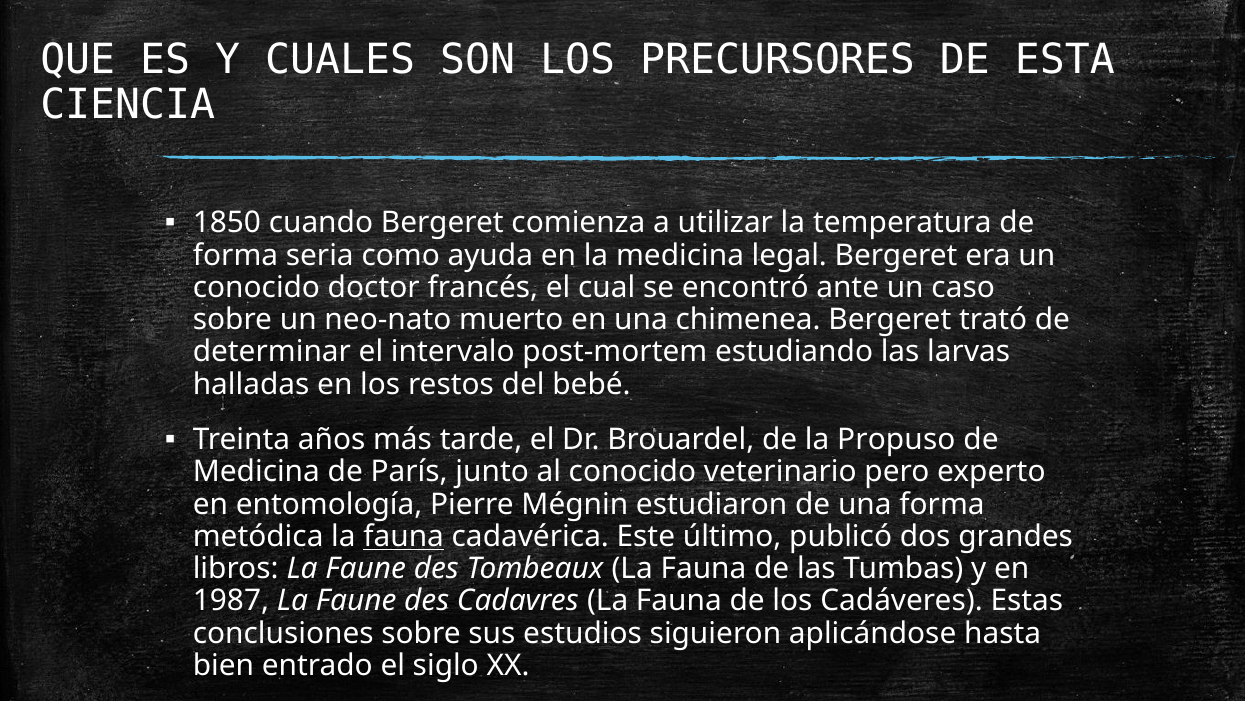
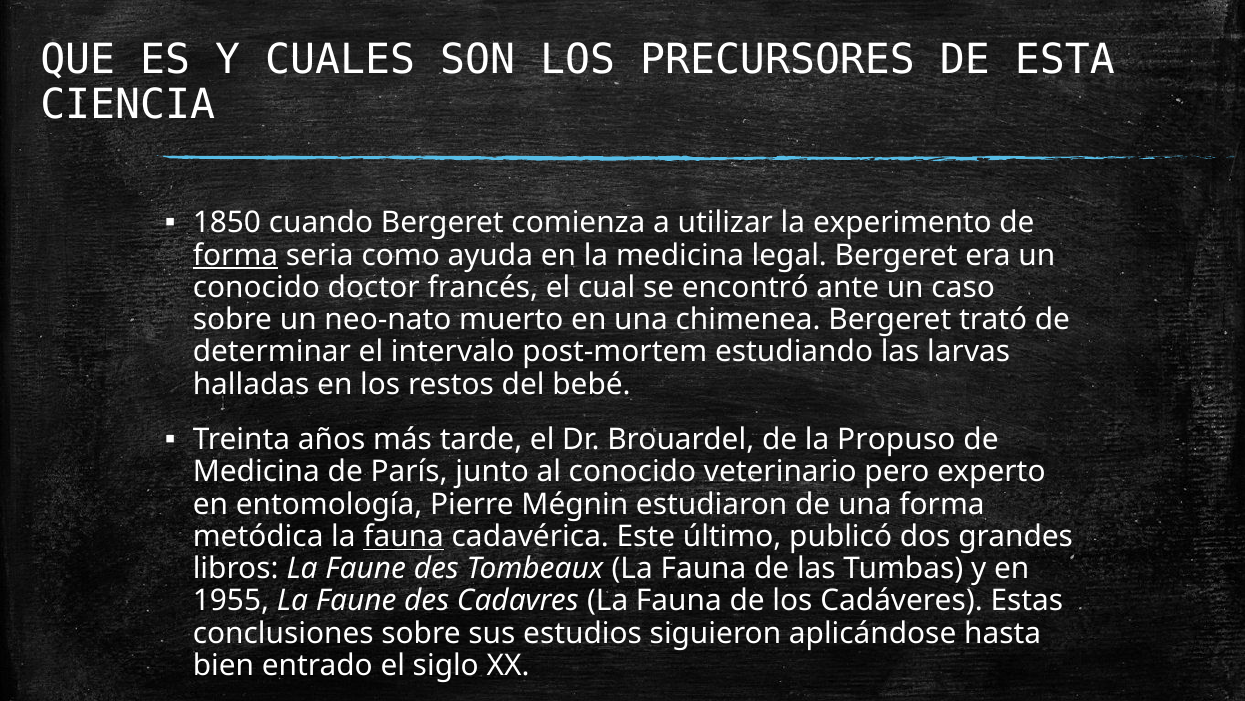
temperatura: temperatura -> experimento
forma at (236, 255) underline: none -> present
1987: 1987 -> 1955
